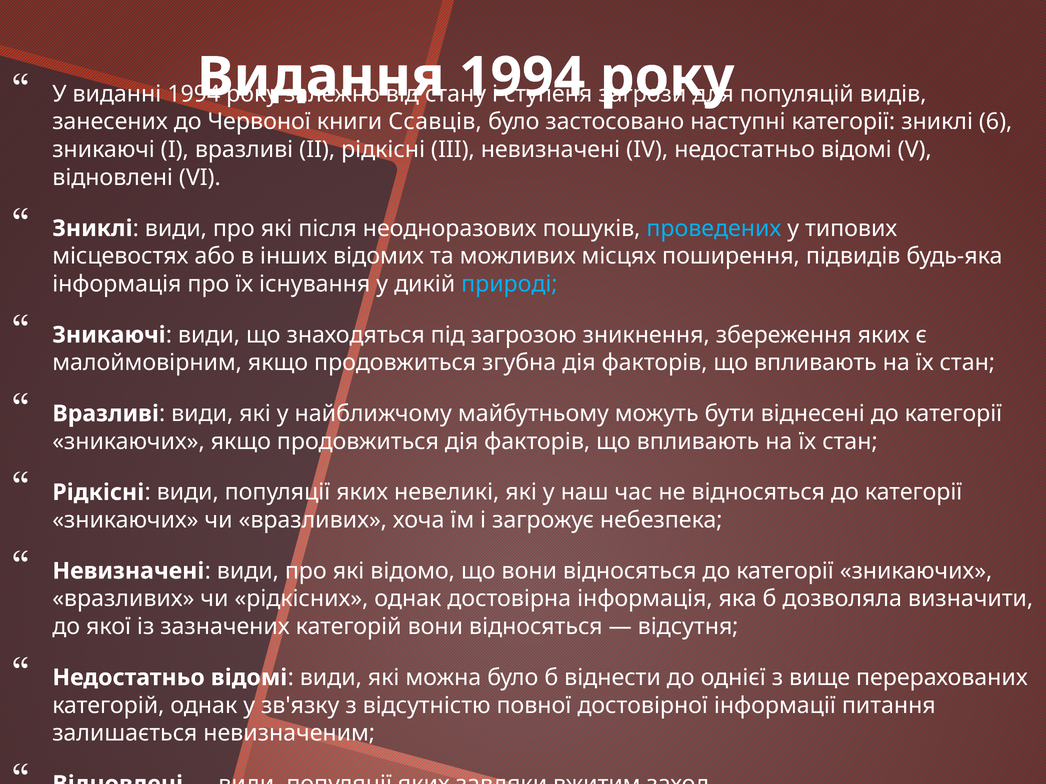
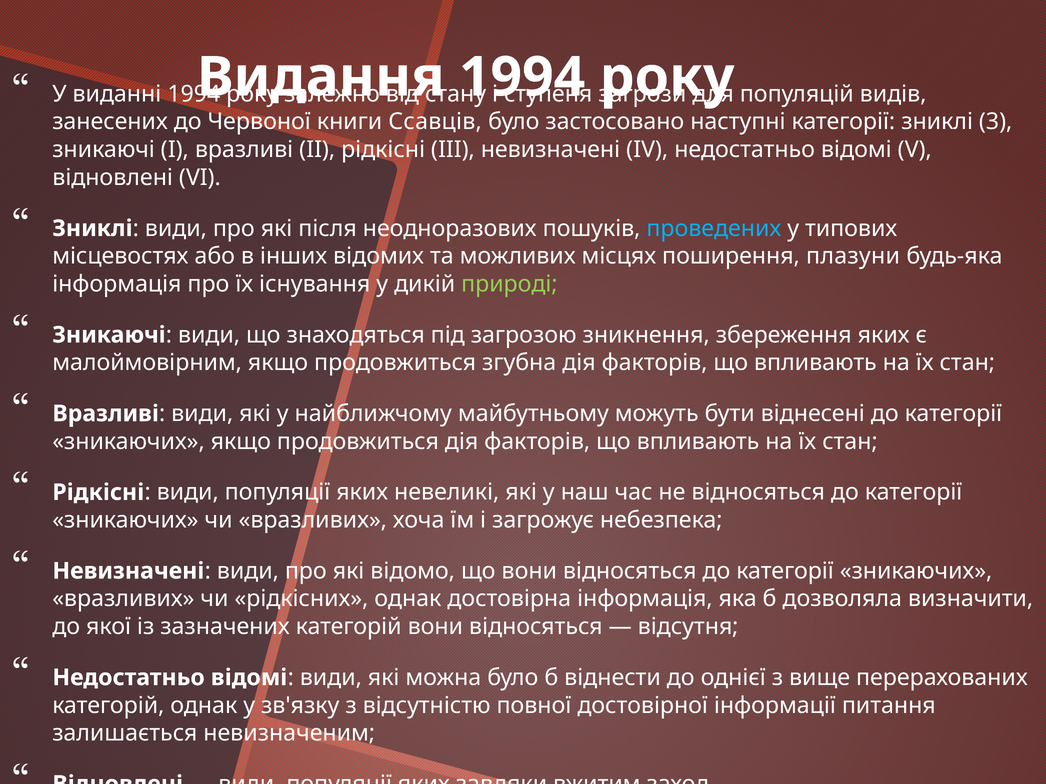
6: 6 -> 3
підвидів: підвидів -> плазуни
природі colour: light blue -> light green
